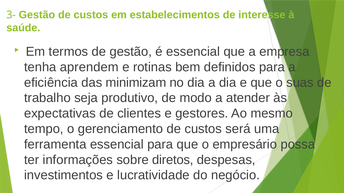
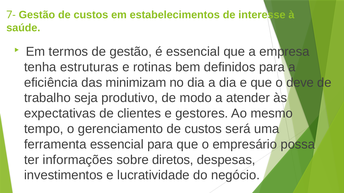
3-: 3- -> 7-
aprendem: aprendem -> estruturas
suas: suas -> deve
